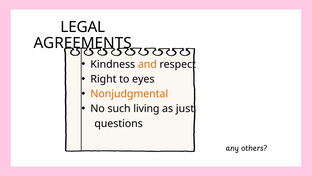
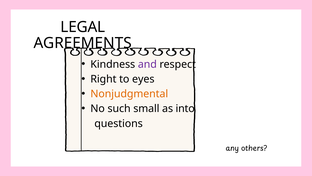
and colour: orange -> purple
living: living -> small
just: just -> into
